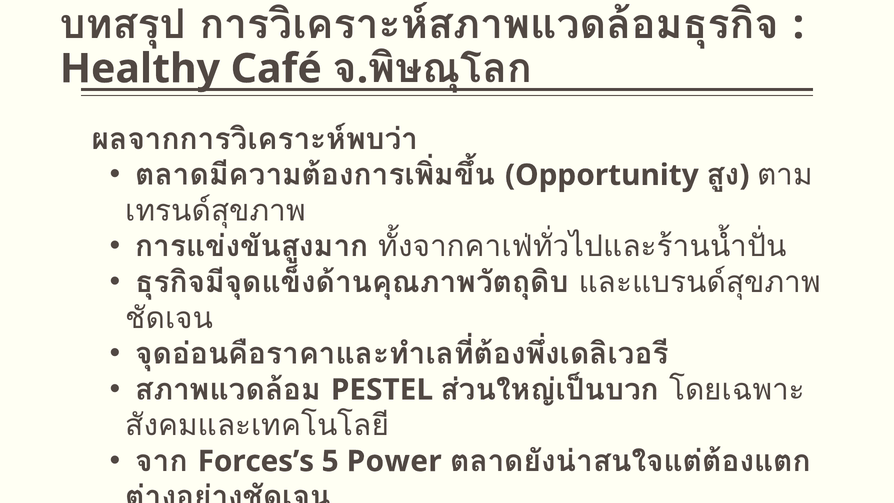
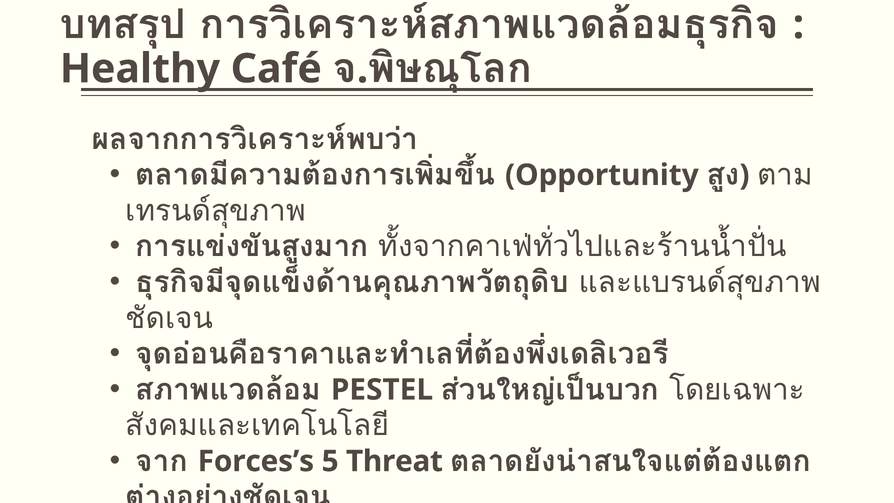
Power: Power -> Threat
